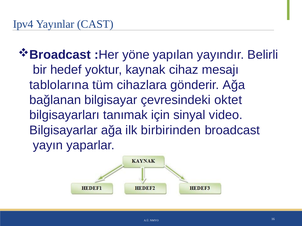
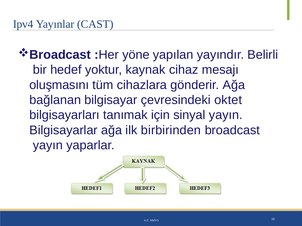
tablolarına: tablolarına -> oluşmasını
sinyal video: video -> yayın
